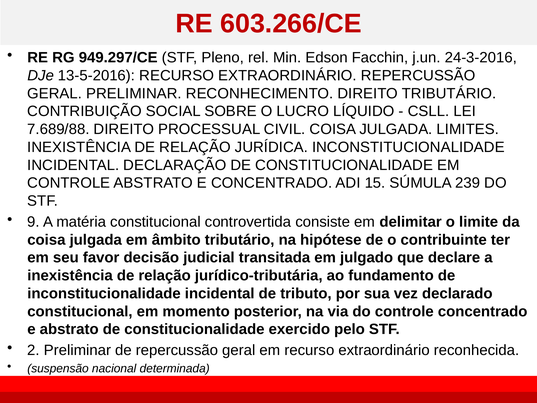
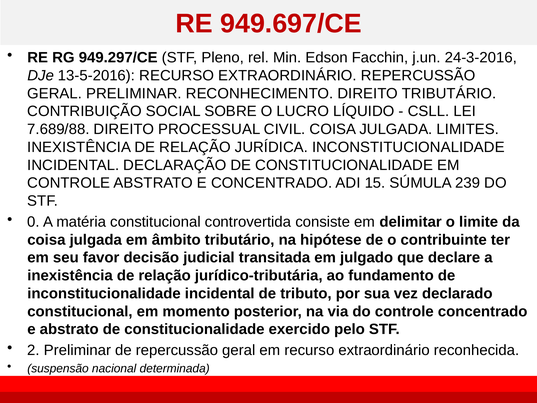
603.266/CE: 603.266/CE -> 949.697/CE
9: 9 -> 0
